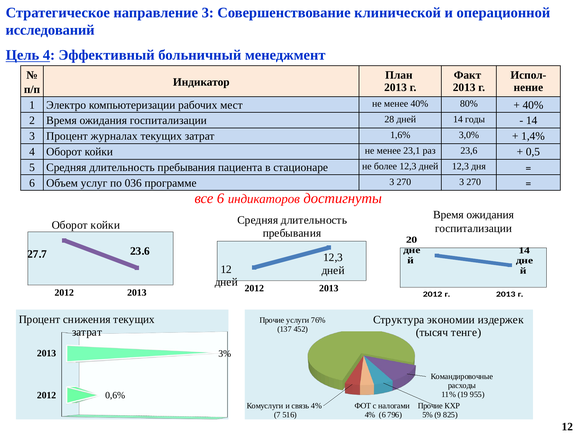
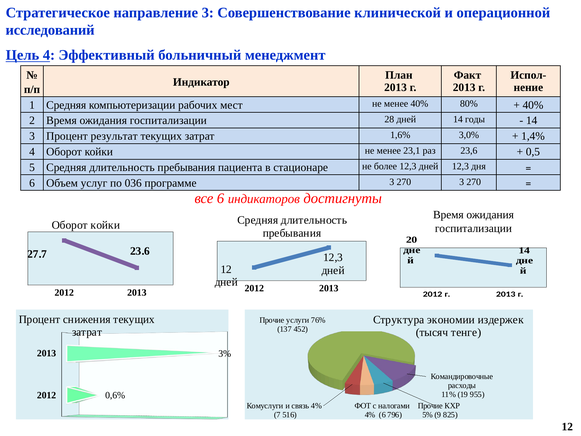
1 Электро: Электро -> Средняя
журналах: журналах -> результат
